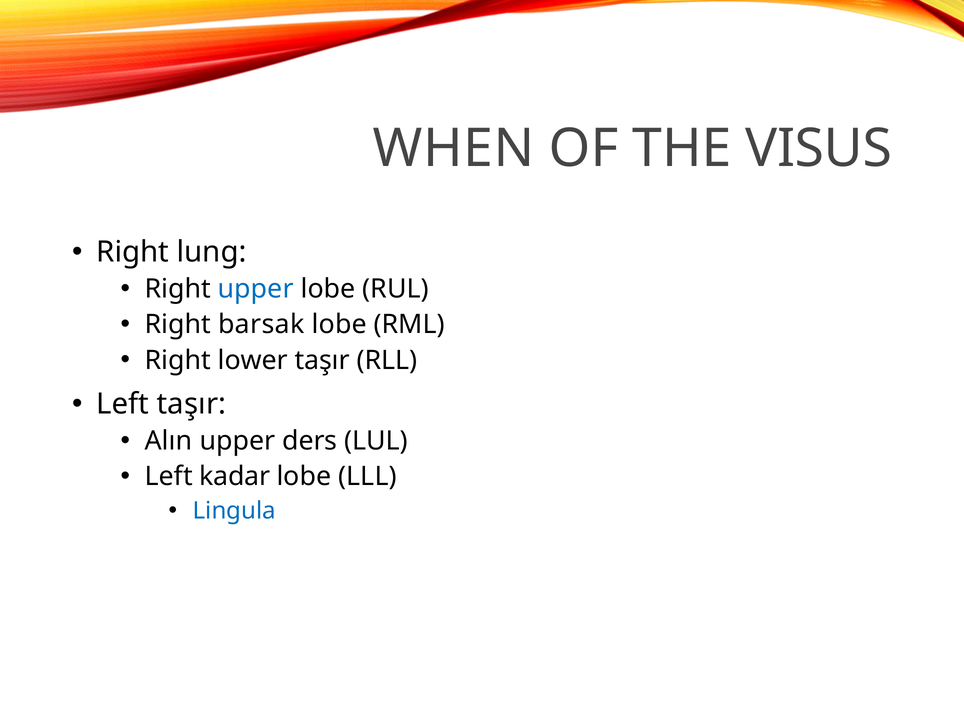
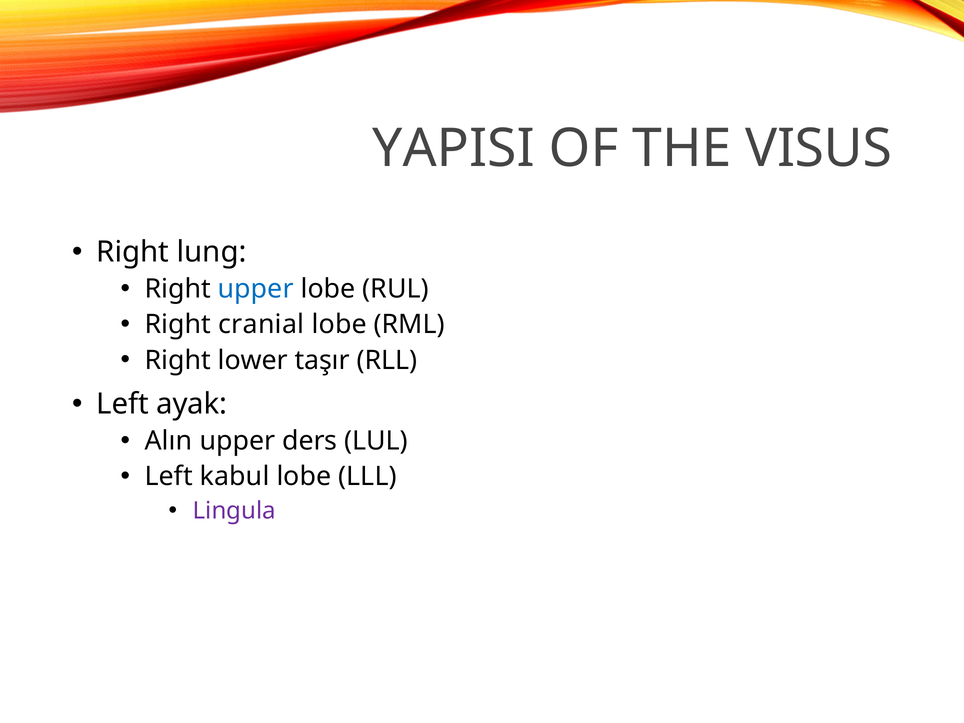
WHEN: WHEN -> YAPISI
barsak: barsak -> cranial
Left taşır: taşır -> ayak
kadar: kadar -> kabul
Lingula colour: blue -> purple
